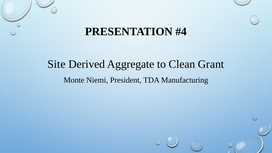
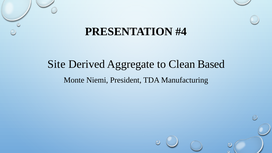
Grant: Grant -> Based
